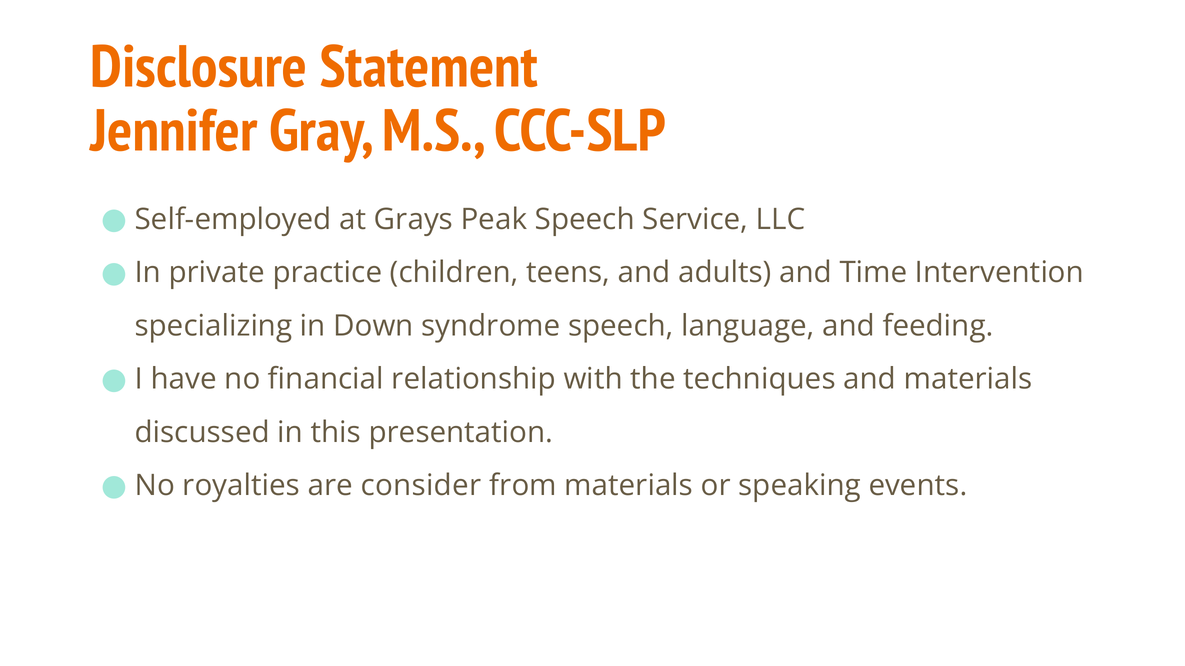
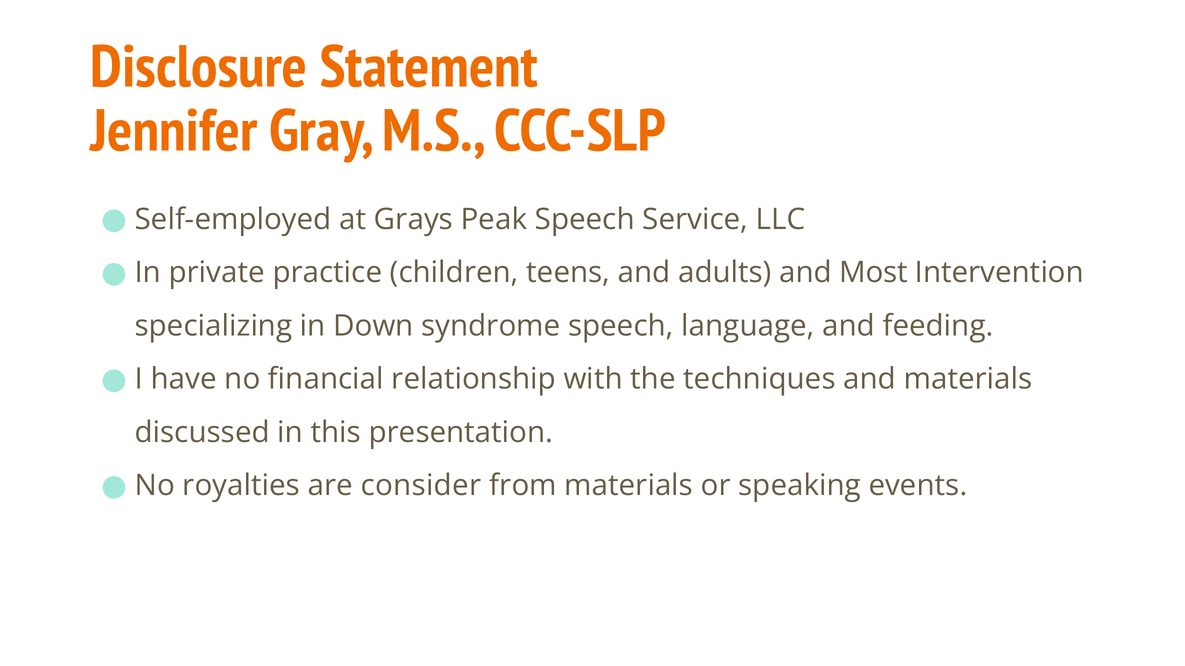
Time: Time -> Most
